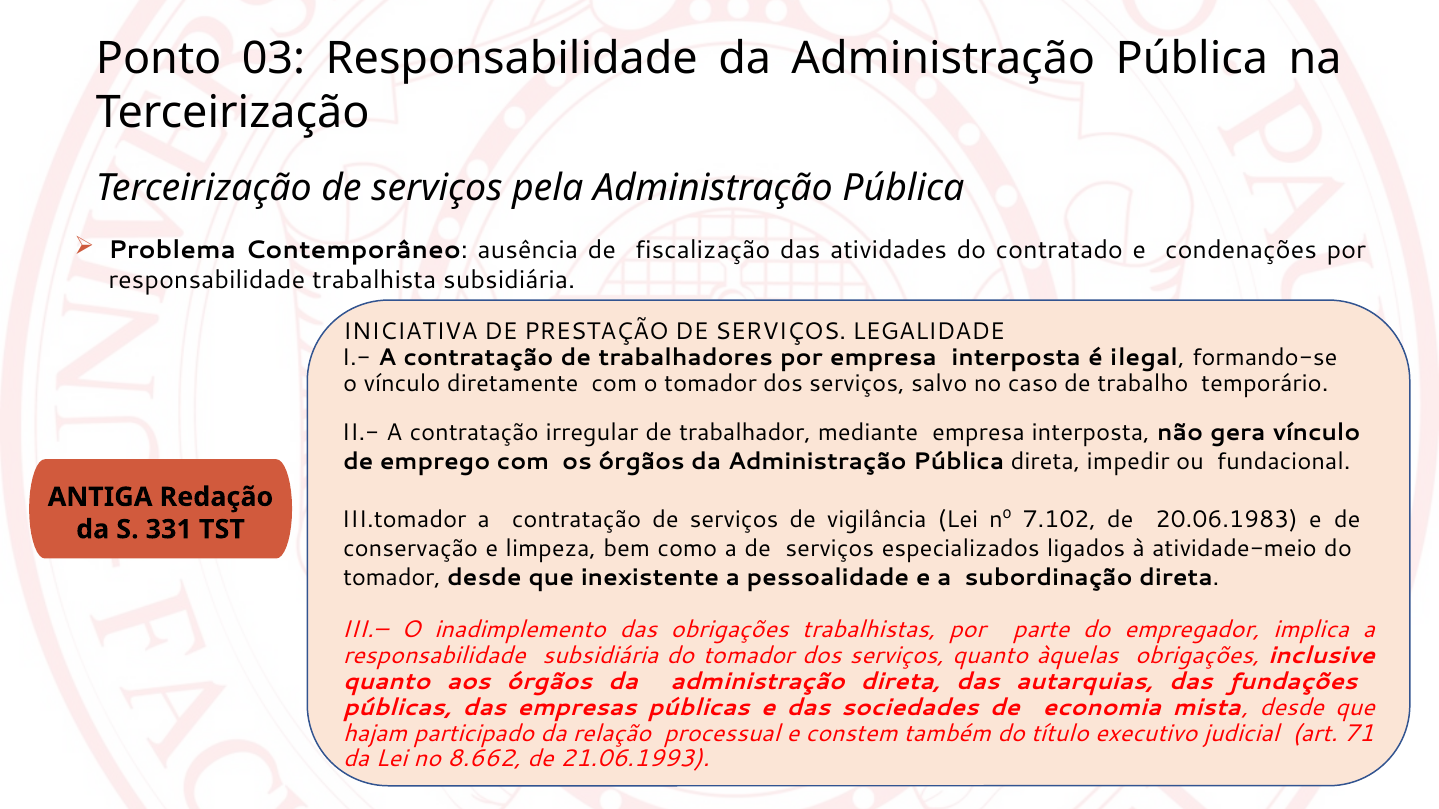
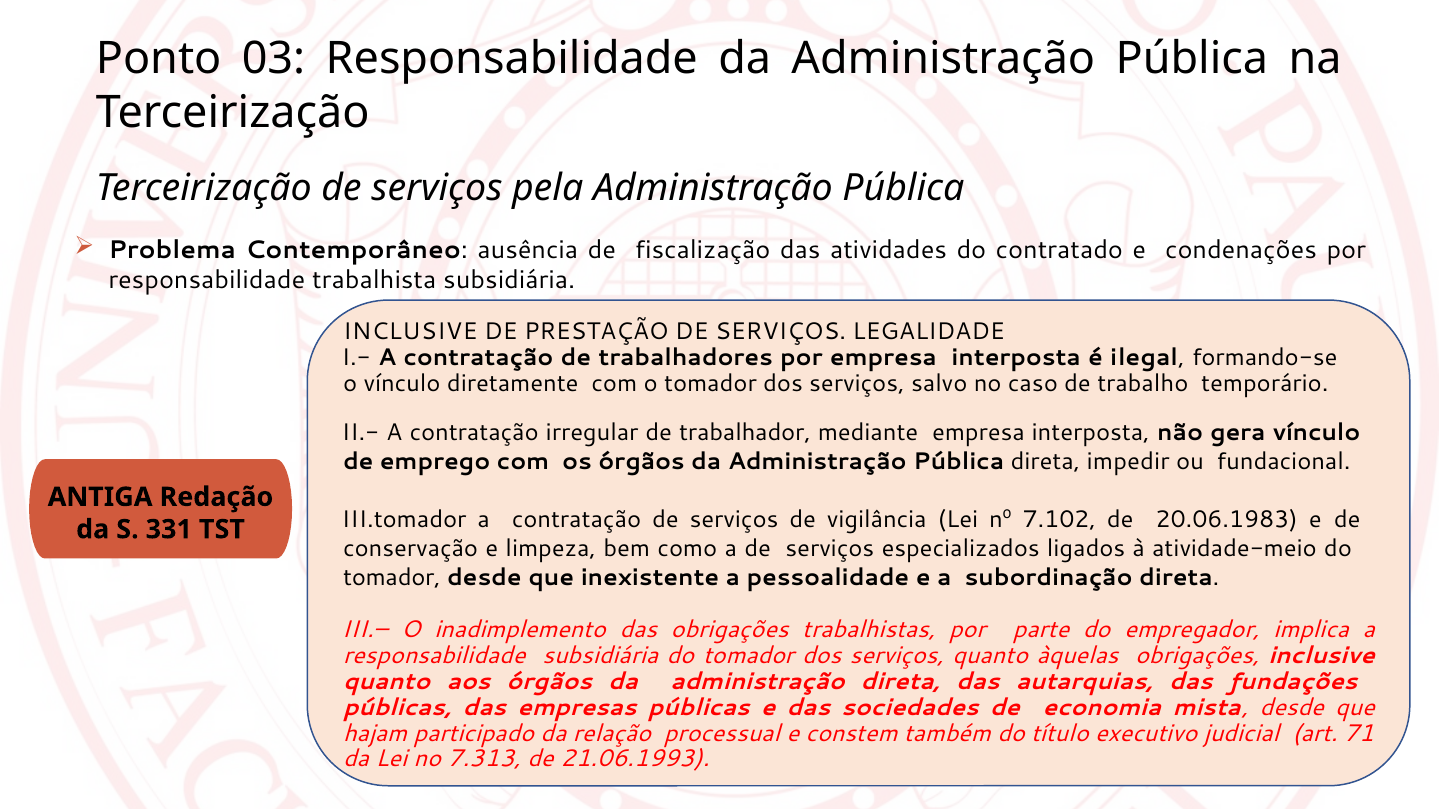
INICIATIVA at (410, 332): INICIATIVA -> INCLUSIVE
8.662: 8.662 -> 7.313
